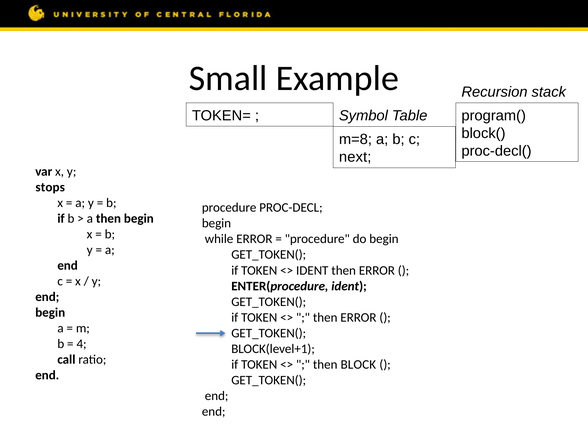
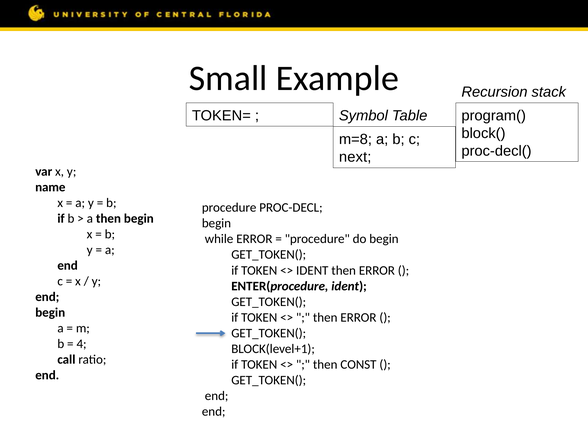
stops: stops -> name
then BLOCK: BLOCK -> CONST
